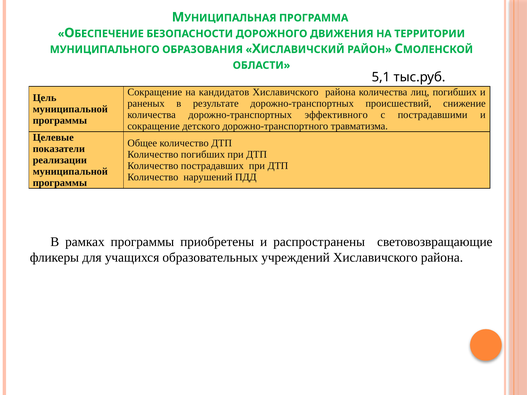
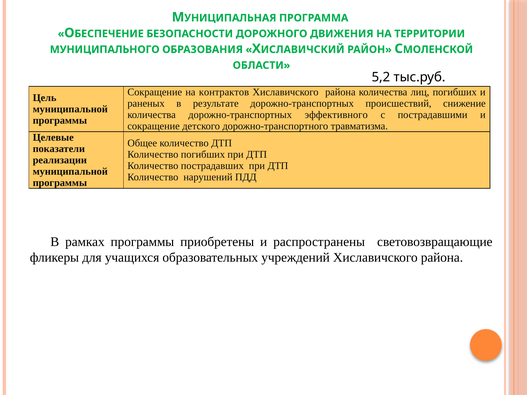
5,1: 5,1 -> 5,2
кандидатов: кандидатов -> контрактов
